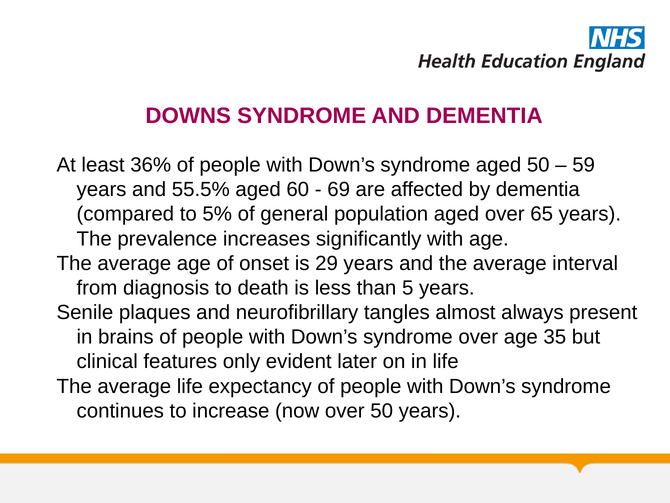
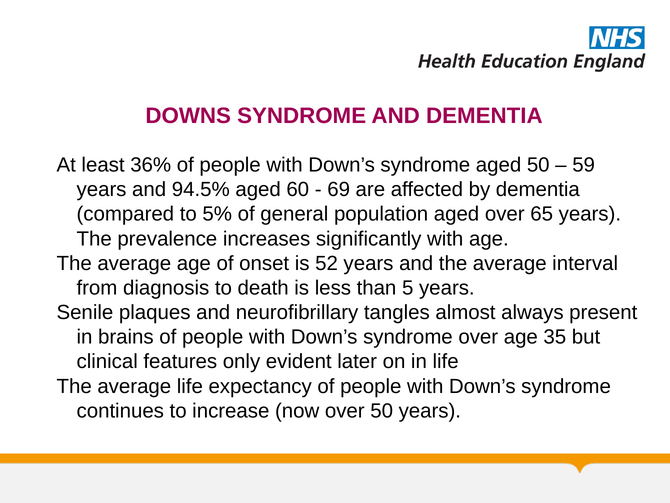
55.5%: 55.5% -> 94.5%
29: 29 -> 52
